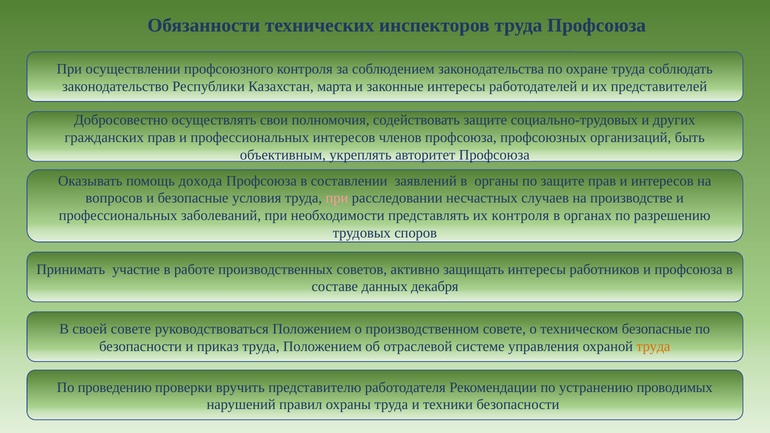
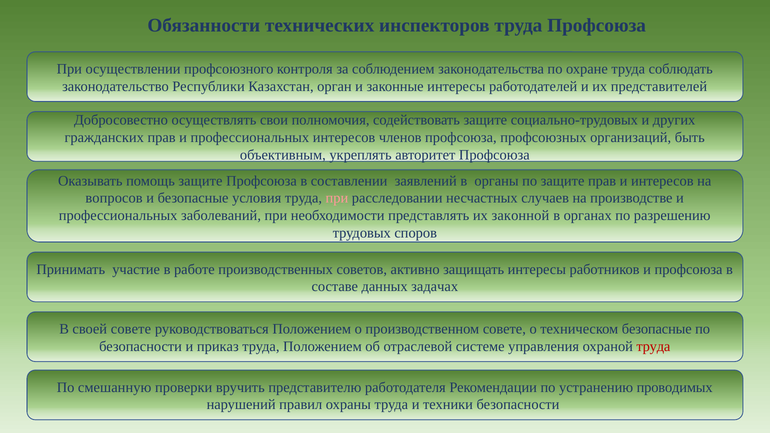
марта: марта -> орган
помощь дохода: дохода -> защите
их контроля: контроля -> законной
декабря: декабря -> задачах
труда at (653, 346) colour: orange -> red
проведению: проведению -> смешанную
